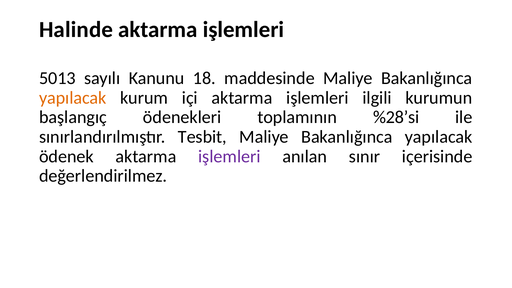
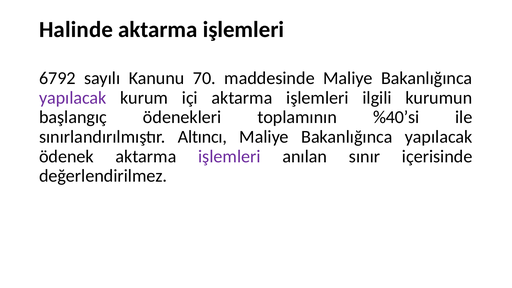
5013: 5013 -> 6792
18: 18 -> 70
yapılacak at (73, 98) colour: orange -> purple
%28’si: %28’si -> %40’si
Tesbit: Tesbit -> Altıncı
